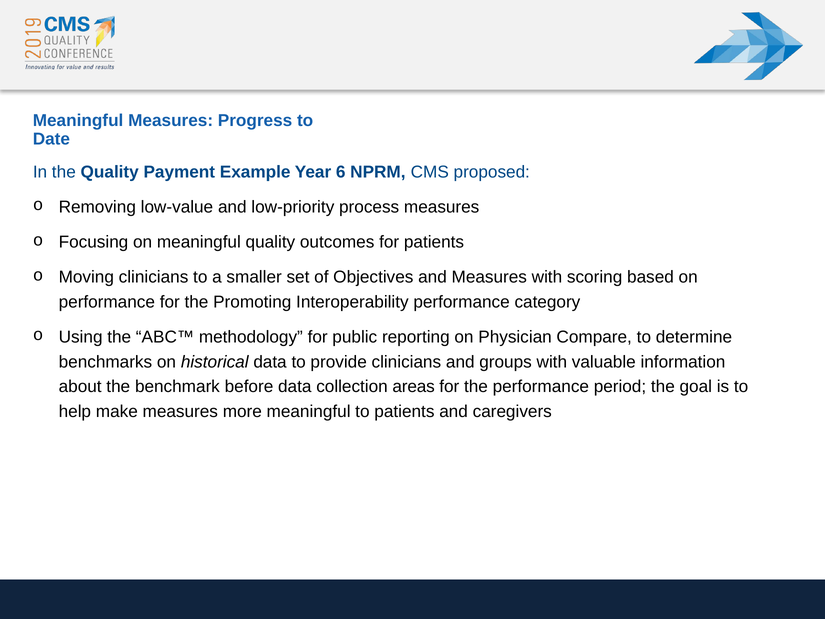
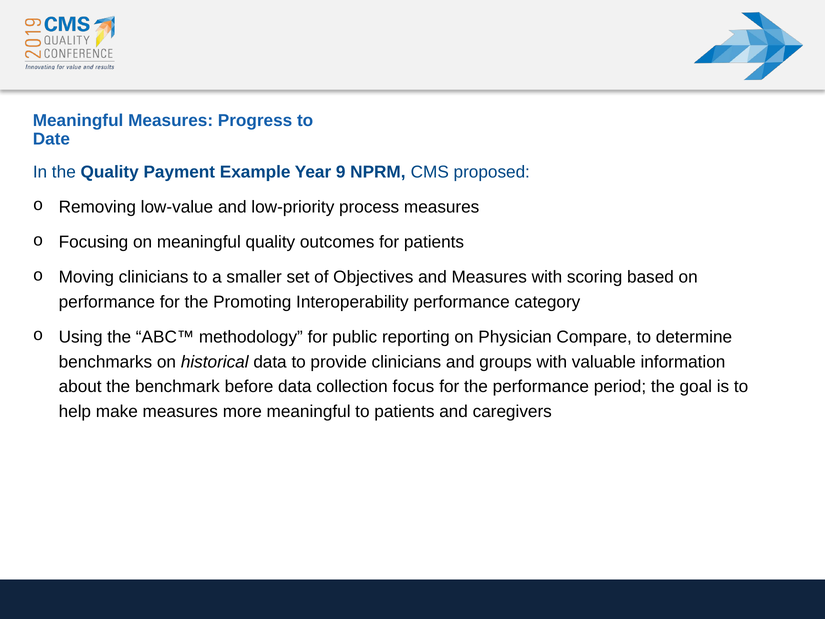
6: 6 -> 9
areas: areas -> focus
